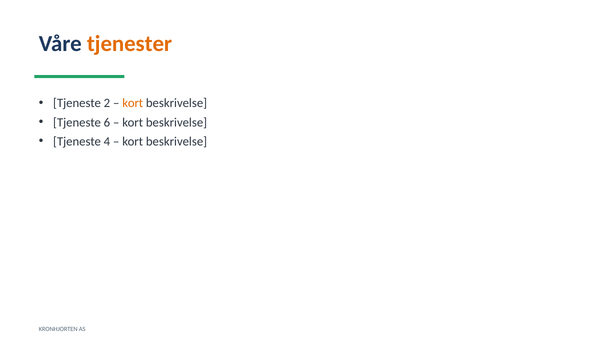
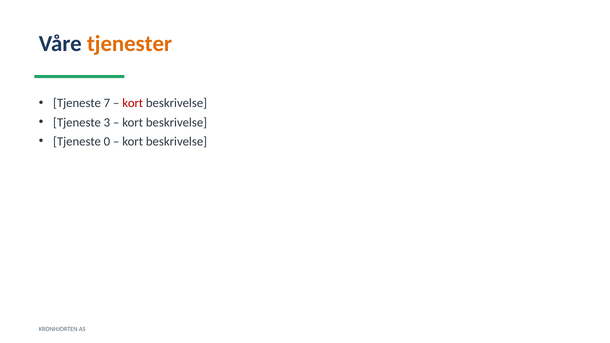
2: 2 -> 7
kort at (133, 103) colour: orange -> red
6: 6 -> 3
4: 4 -> 0
